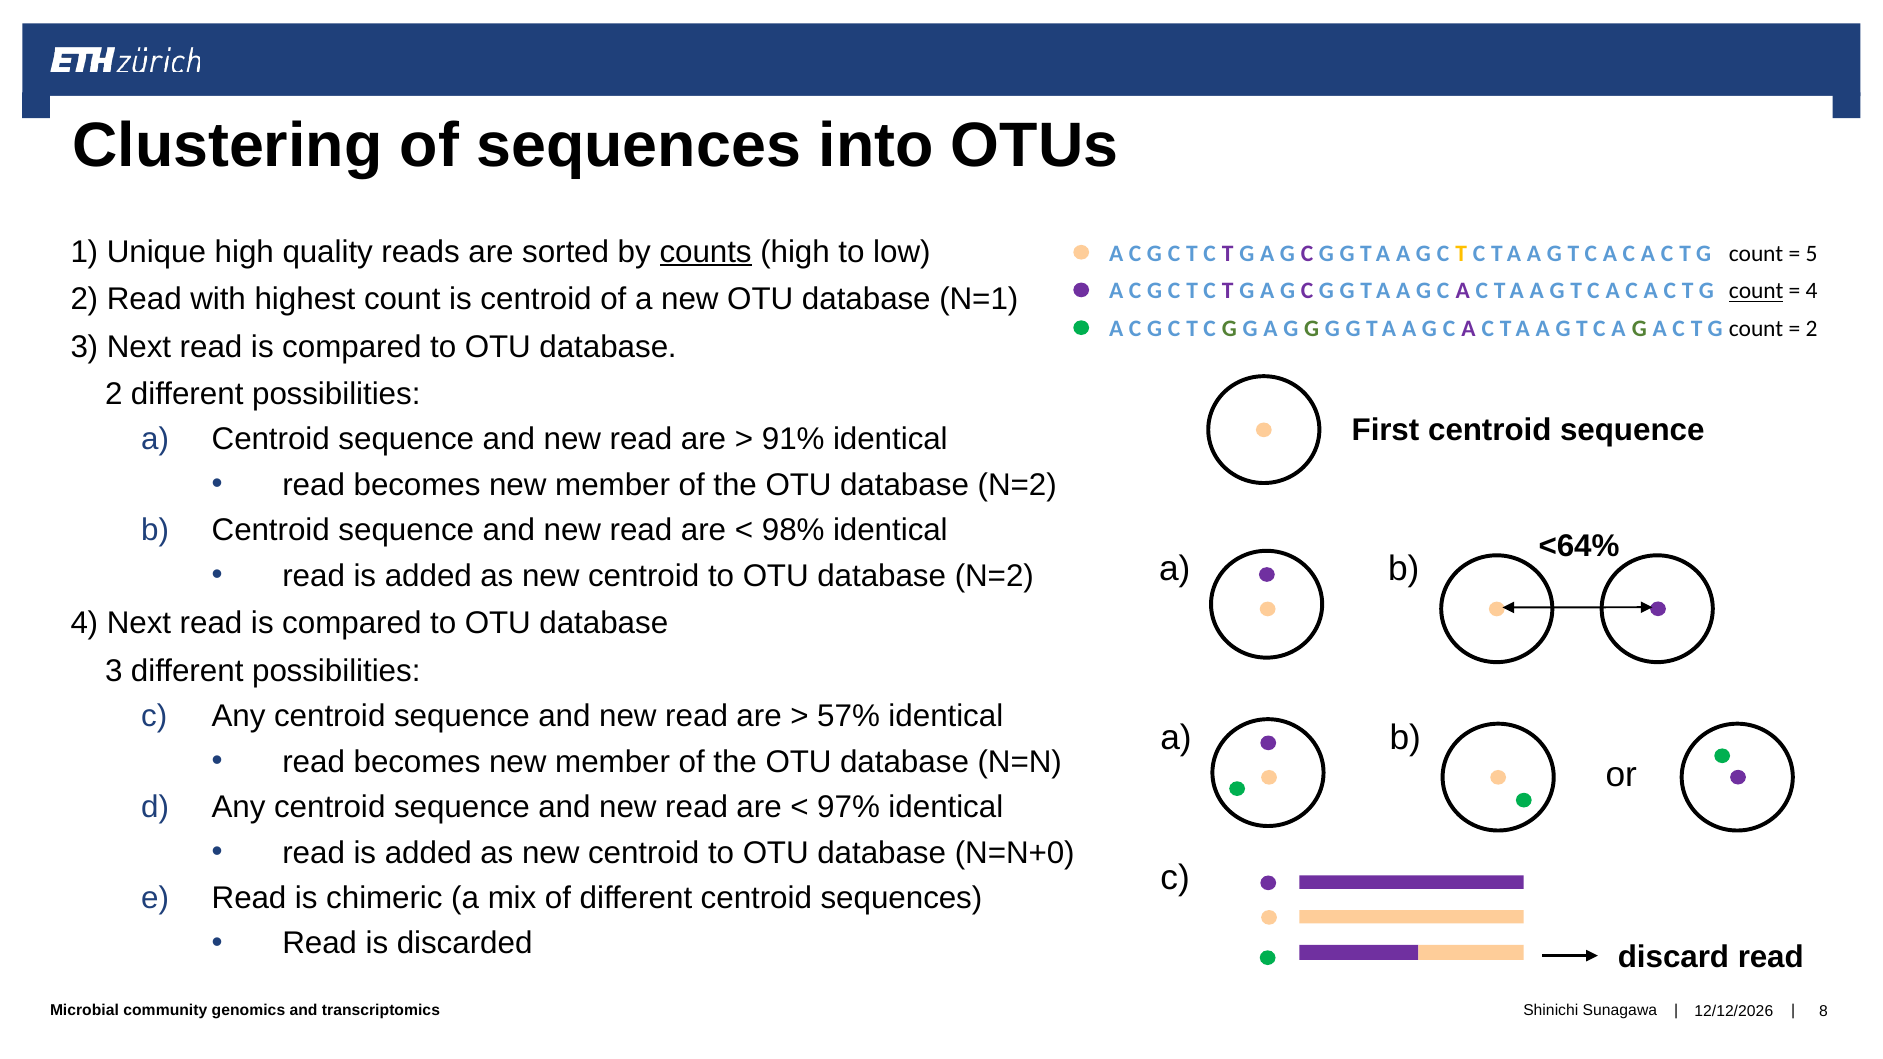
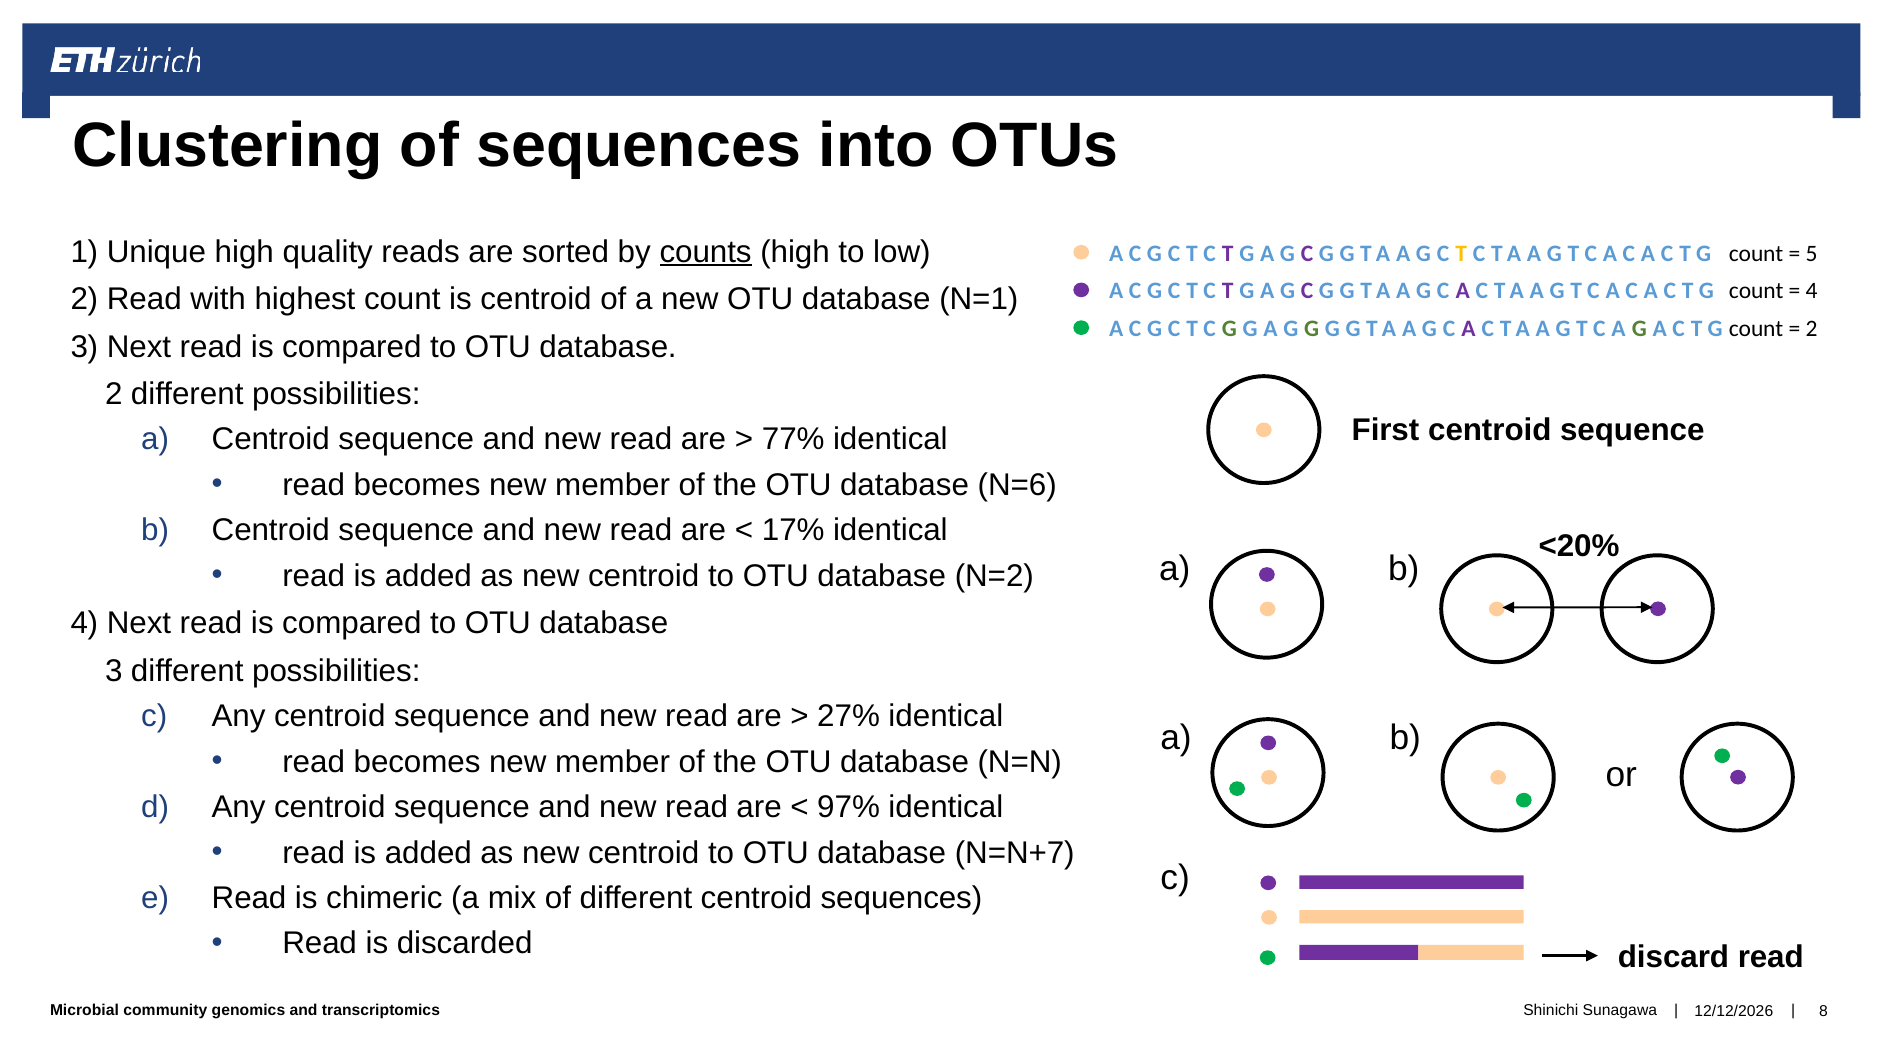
count at (1756, 291) underline: present -> none
91%: 91% -> 77%
the OTU database N=2: N=2 -> N=6
98%: 98% -> 17%
<64%: <64% -> <20%
57%: 57% -> 27%
N=N+0: N=N+0 -> N=N+7
